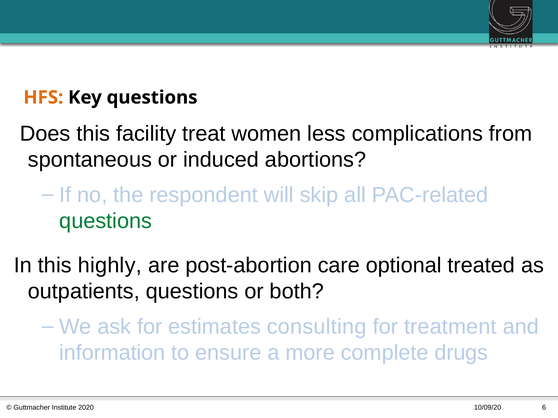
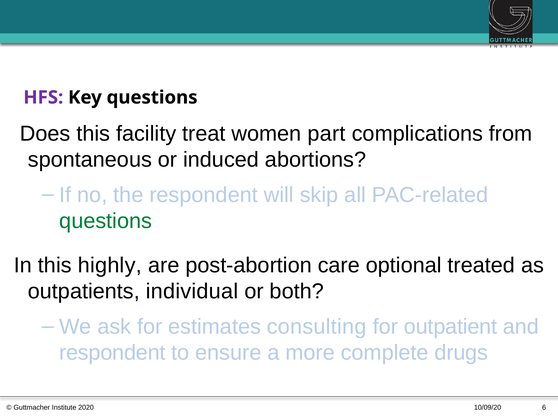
HFS colour: orange -> purple
less: less -> part
outpatients questions: questions -> individual
treatment: treatment -> outpatient
information at (112, 353): information -> respondent
